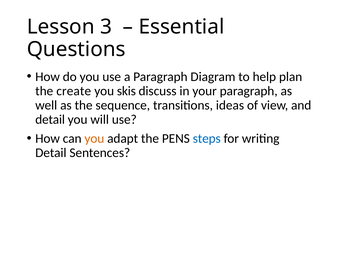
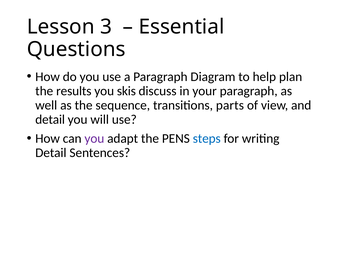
create: create -> results
ideas: ideas -> parts
you at (94, 139) colour: orange -> purple
